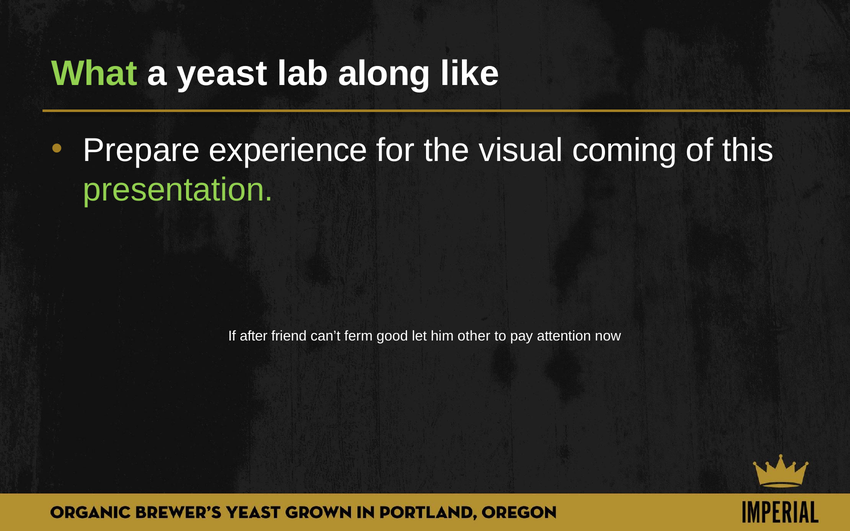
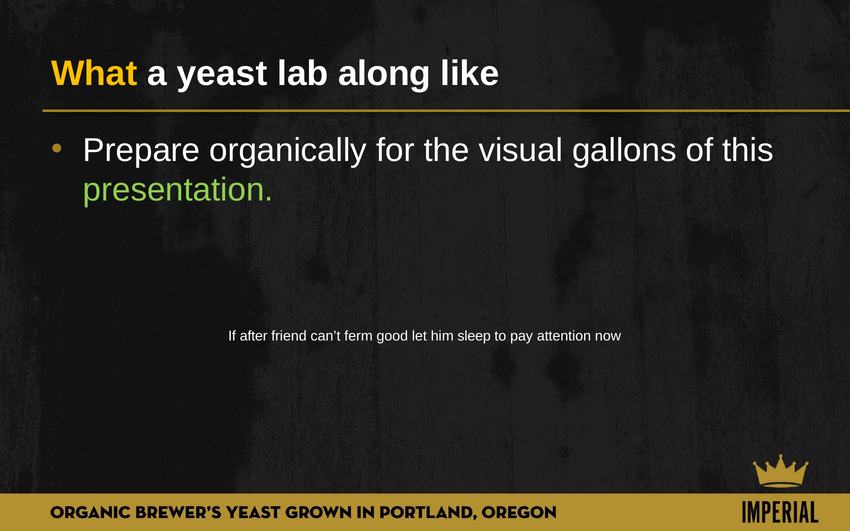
What colour: light green -> yellow
experience: experience -> organically
coming: coming -> gallons
other: other -> sleep
